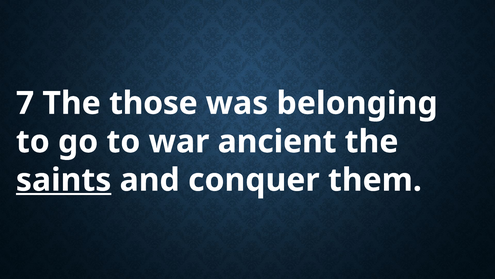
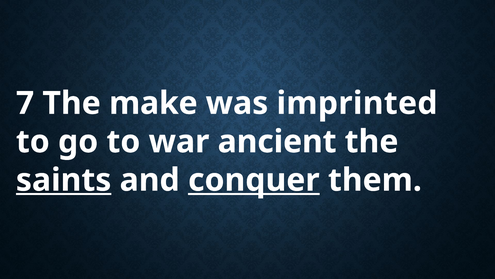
those: those -> make
belonging: belonging -> imprinted
conquer underline: none -> present
